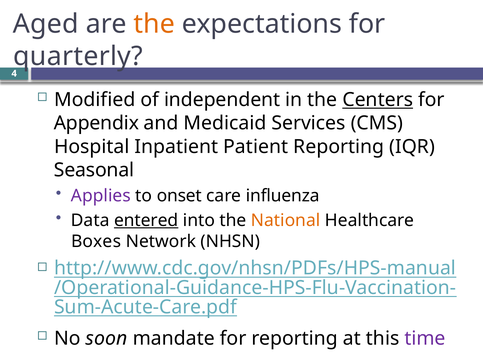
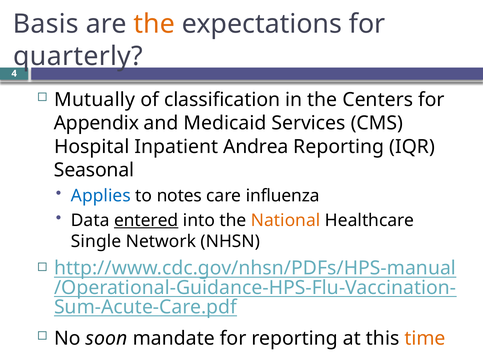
Aged: Aged -> Basis
Modified: Modified -> Mutually
independent: independent -> classification
Centers underline: present -> none
Patient: Patient -> Andrea
Applies colour: purple -> blue
onset: onset -> notes
Boxes: Boxes -> Single
time colour: purple -> orange
